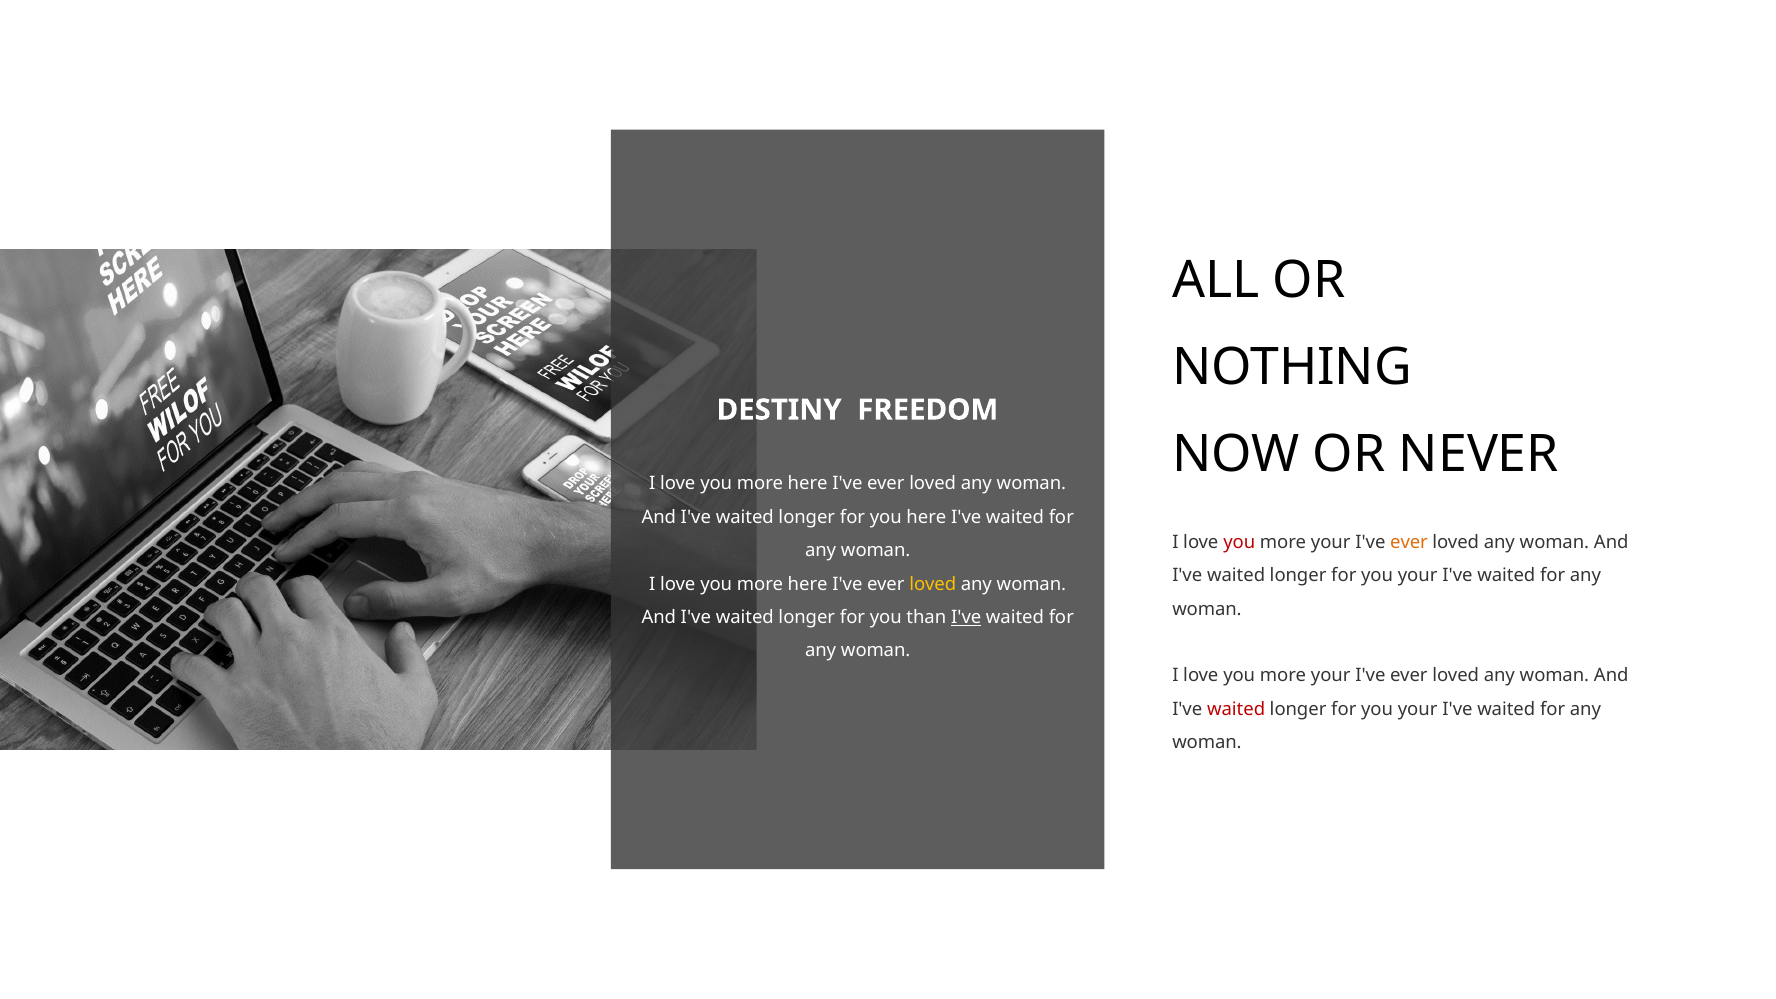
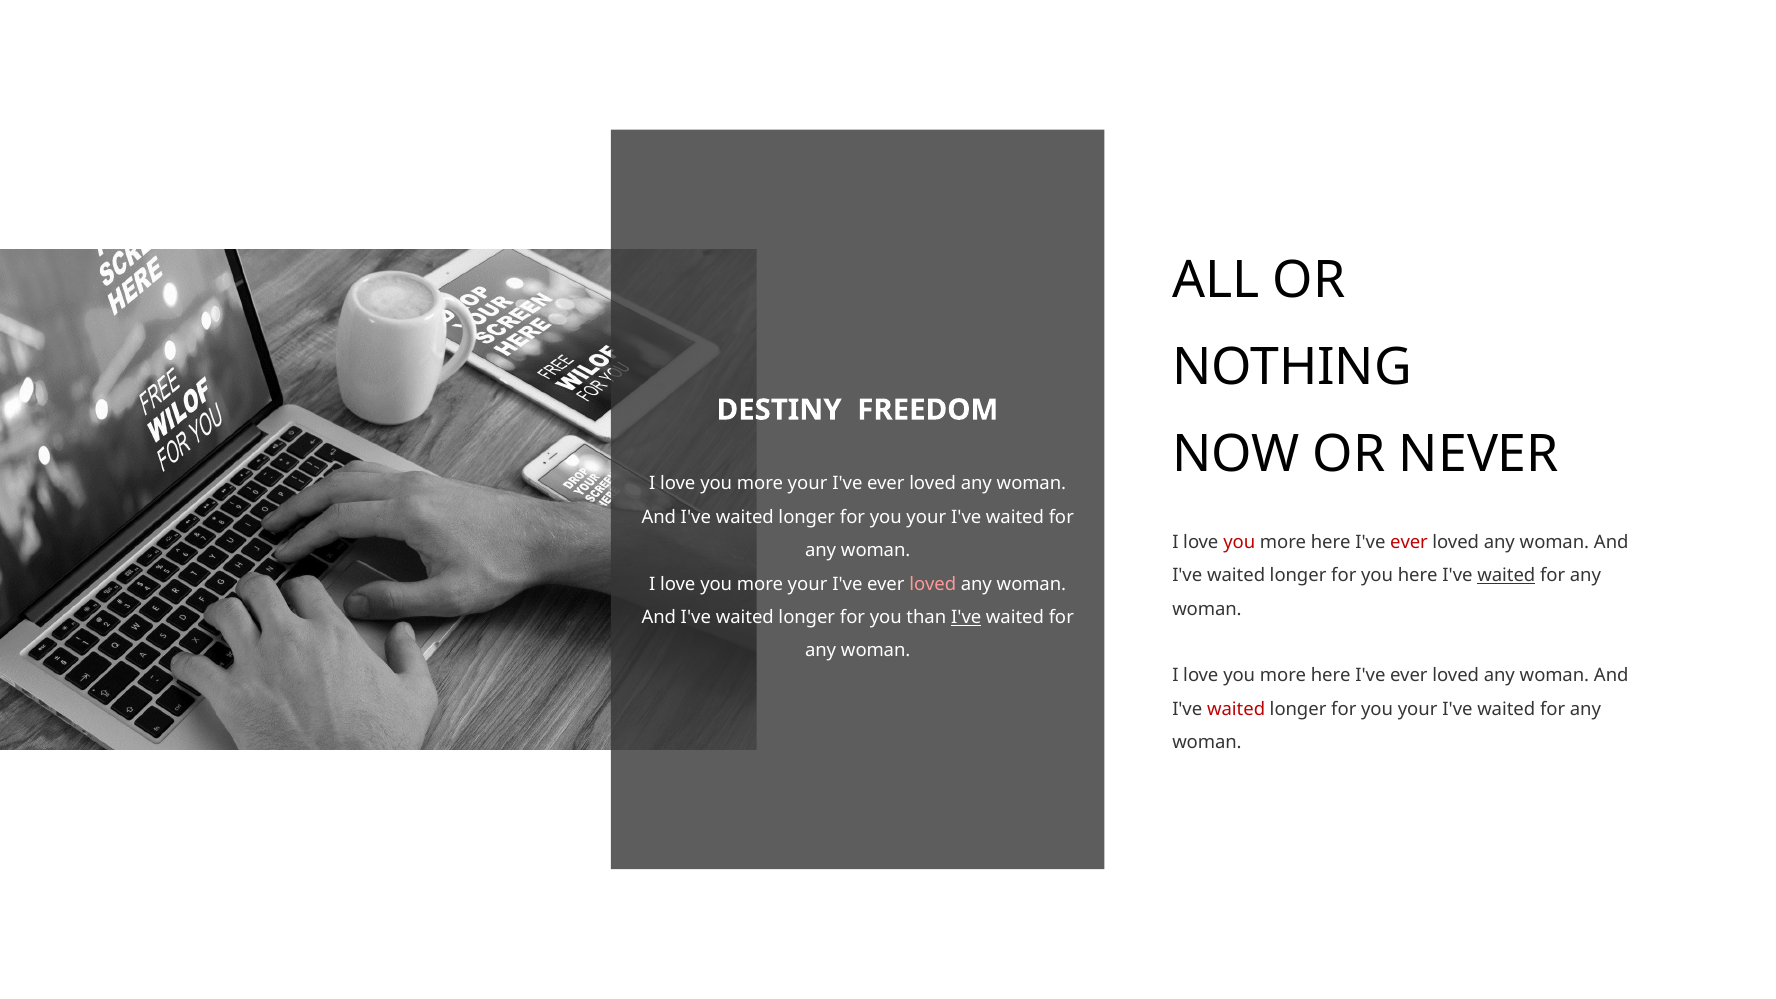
here at (808, 484): here -> your
here at (926, 517): here -> your
your at (1331, 542): your -> here
ever at (1409, 542) colour: orange -> red
your at (1418, 576): your -> here
waited at (1506, 576) underline: none -> present
here at (808, 584): here -> your
loved at (933, 584) colour: yellow -> pink
your at (1331, 676): your -> here
